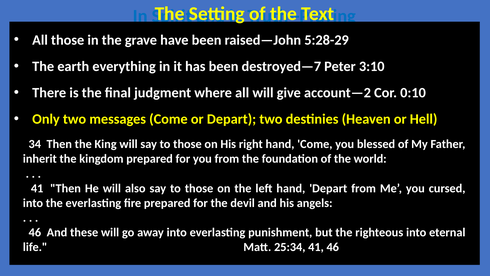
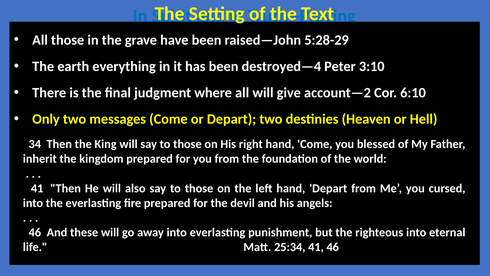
destroyed—7: destroyed—7 -> destroyed—4
0:10: 0:10 -> 6:10
